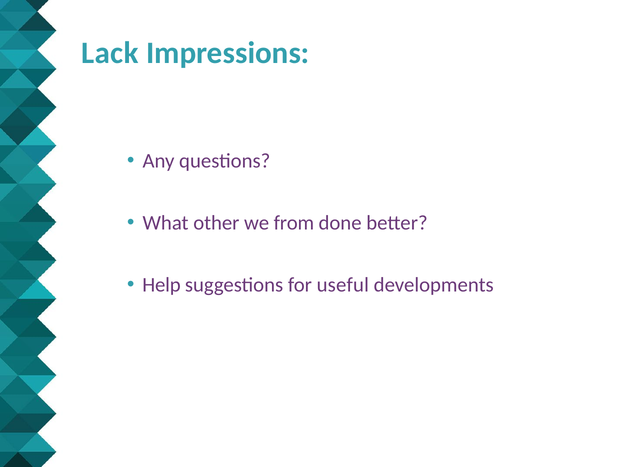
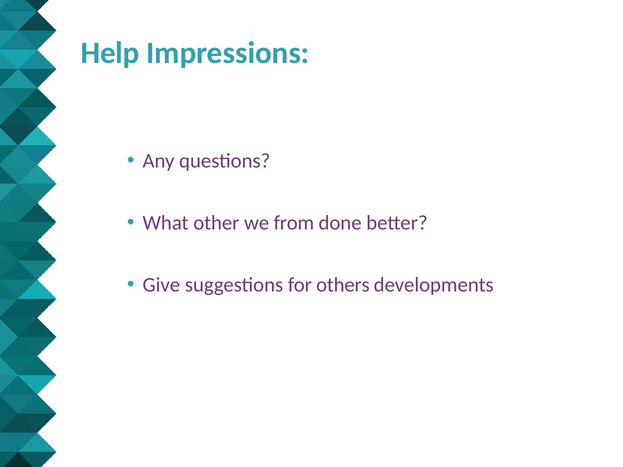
Lack: Lack -> Help
Help: Help -> Give
useful: useful -> others
